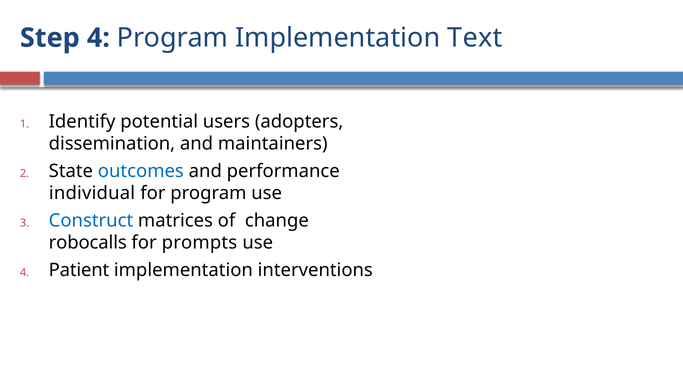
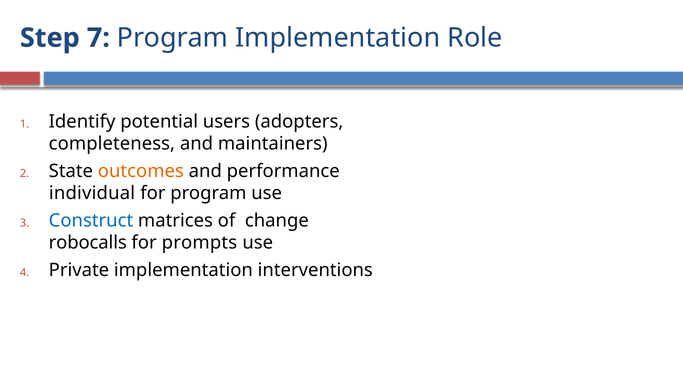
Step 4: 4 -> 7
Text: Text -> Role
dissemination: dissemination -> completeness
outcomes colour: blue -> orange
Patient: Patient -> Private
